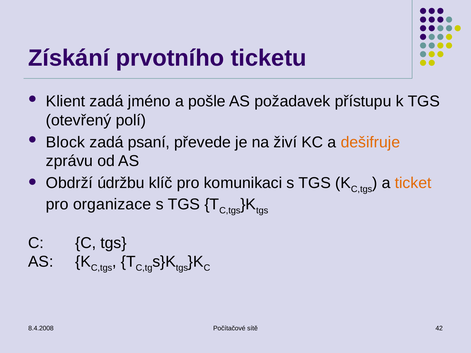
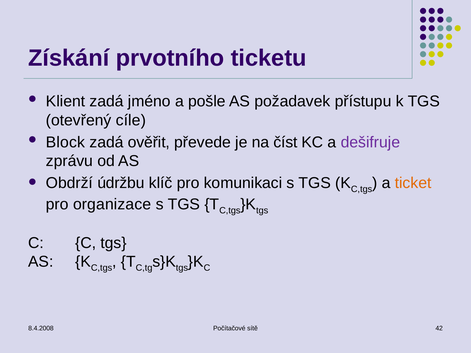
polí: polí -> cíle
psaní: psaní -> ověřit
živí: živí -> číst
dešifruje colour: orange -> purple
